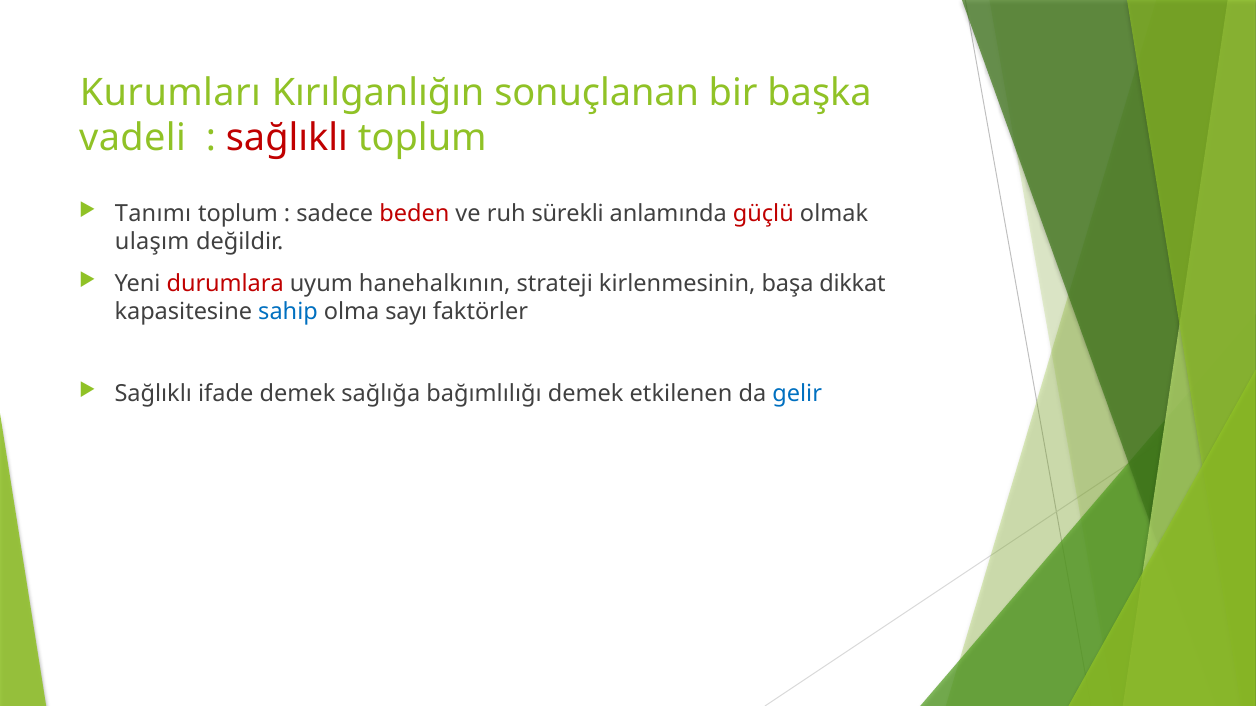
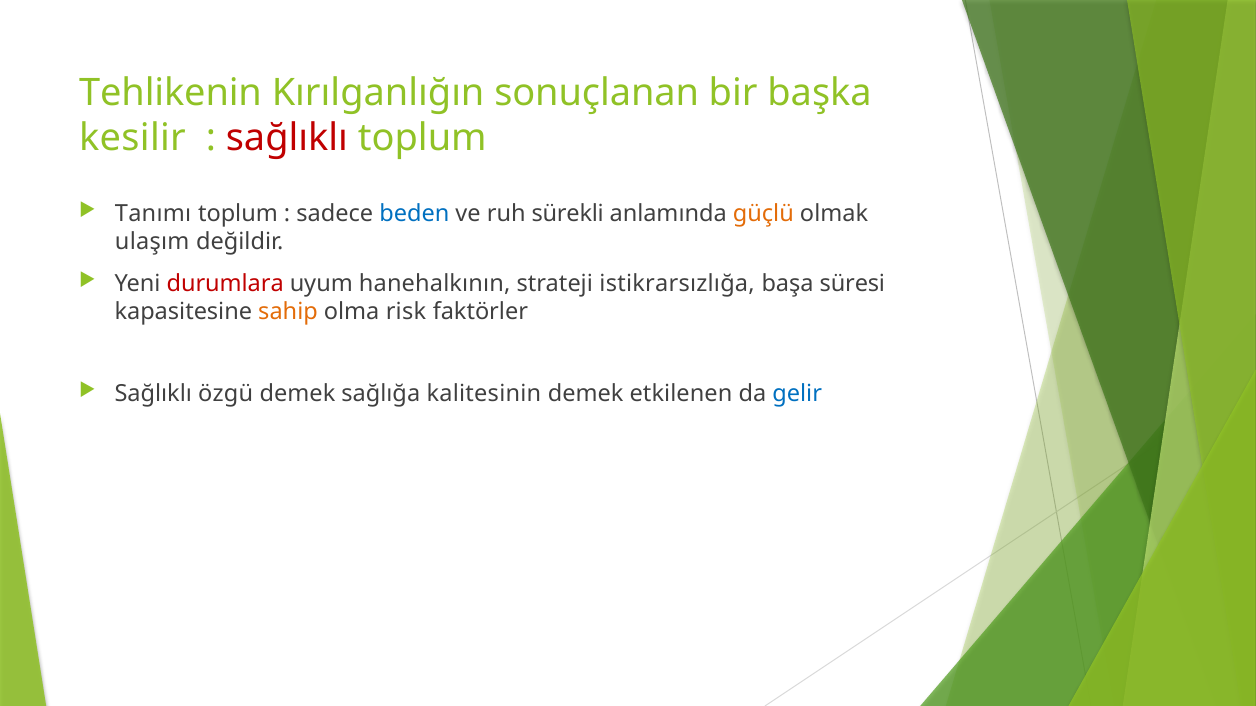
Kurumları: Kurumları -> Tehlikenin
vadeli: vadeli -> kesilir
beden colour: red -> blue
güçlü colour: red -> orange
kirlenmesinin: kirlenmesinin -> istikrarsızlığa
dikkat: dikkat -> süresi
sahip colour: blue -> orange
sayı: sayı -> risk
ifade: ifade -> özgü
bağımlılığı: bağımlılığı -> kalitesinin
